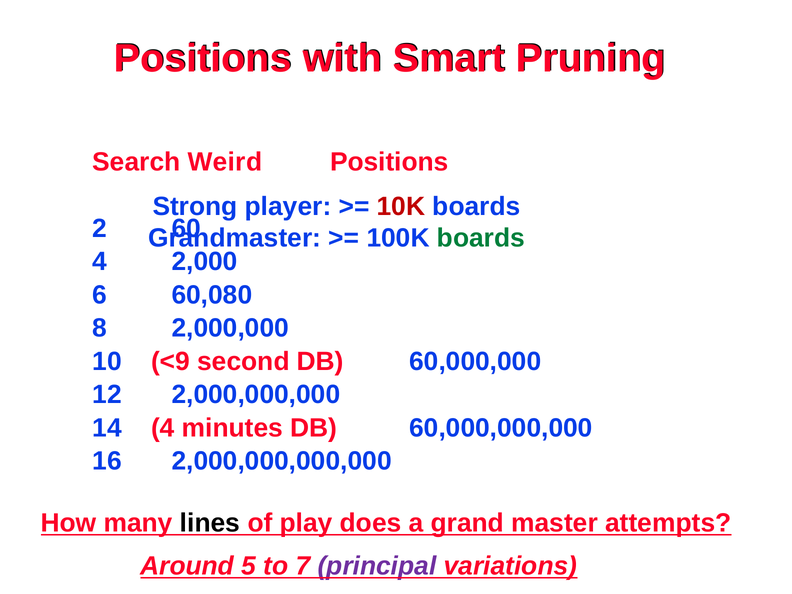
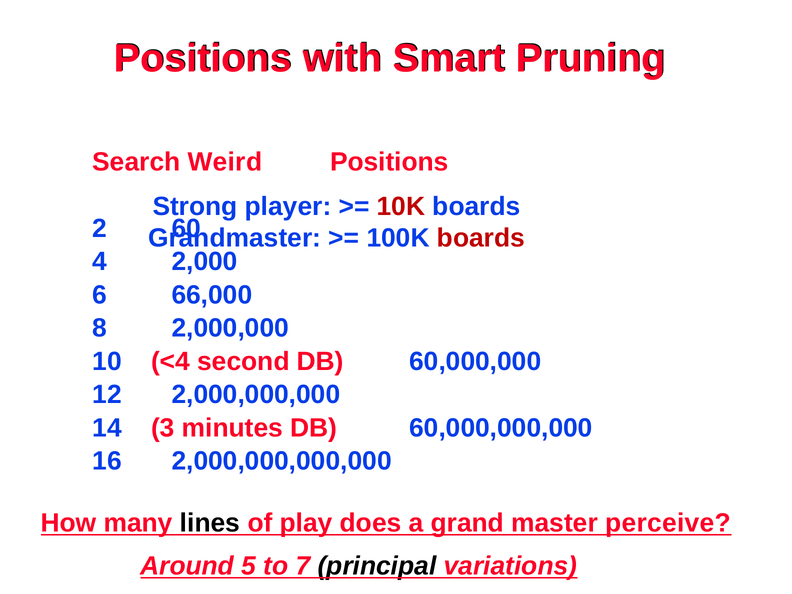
boards at (481, 238) colour: green -> red
60,080: 60,080 -> 66,000
<9: <9 -> <4
14 4: 4 -> 3
attempts: attempts -> perceive
principal colour: purple -> black
